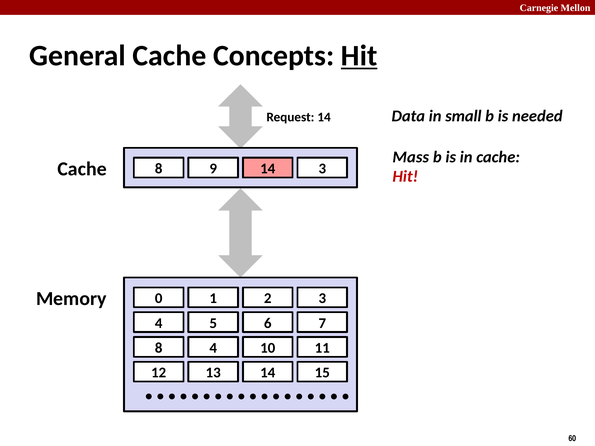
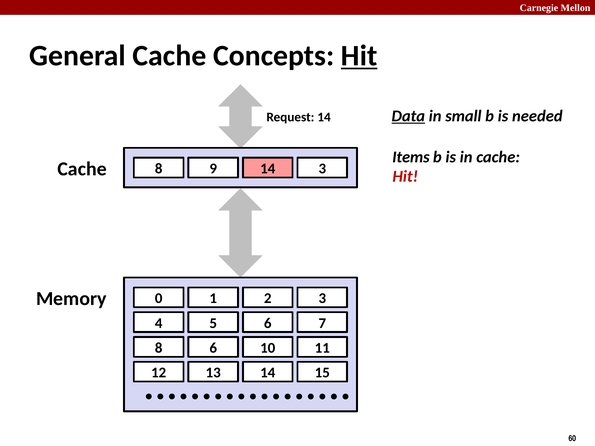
Data underline: none -> present
Mass: Mass -> Items
8 4: 4 -> 6
